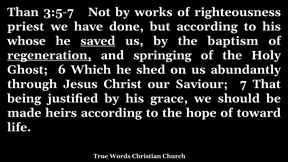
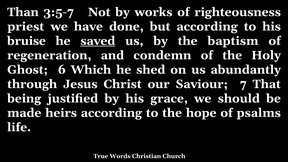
whose: whose -> bruise
regeneration underline: present -> none
springing: springing -> condemn
toward: toward -> psalms
